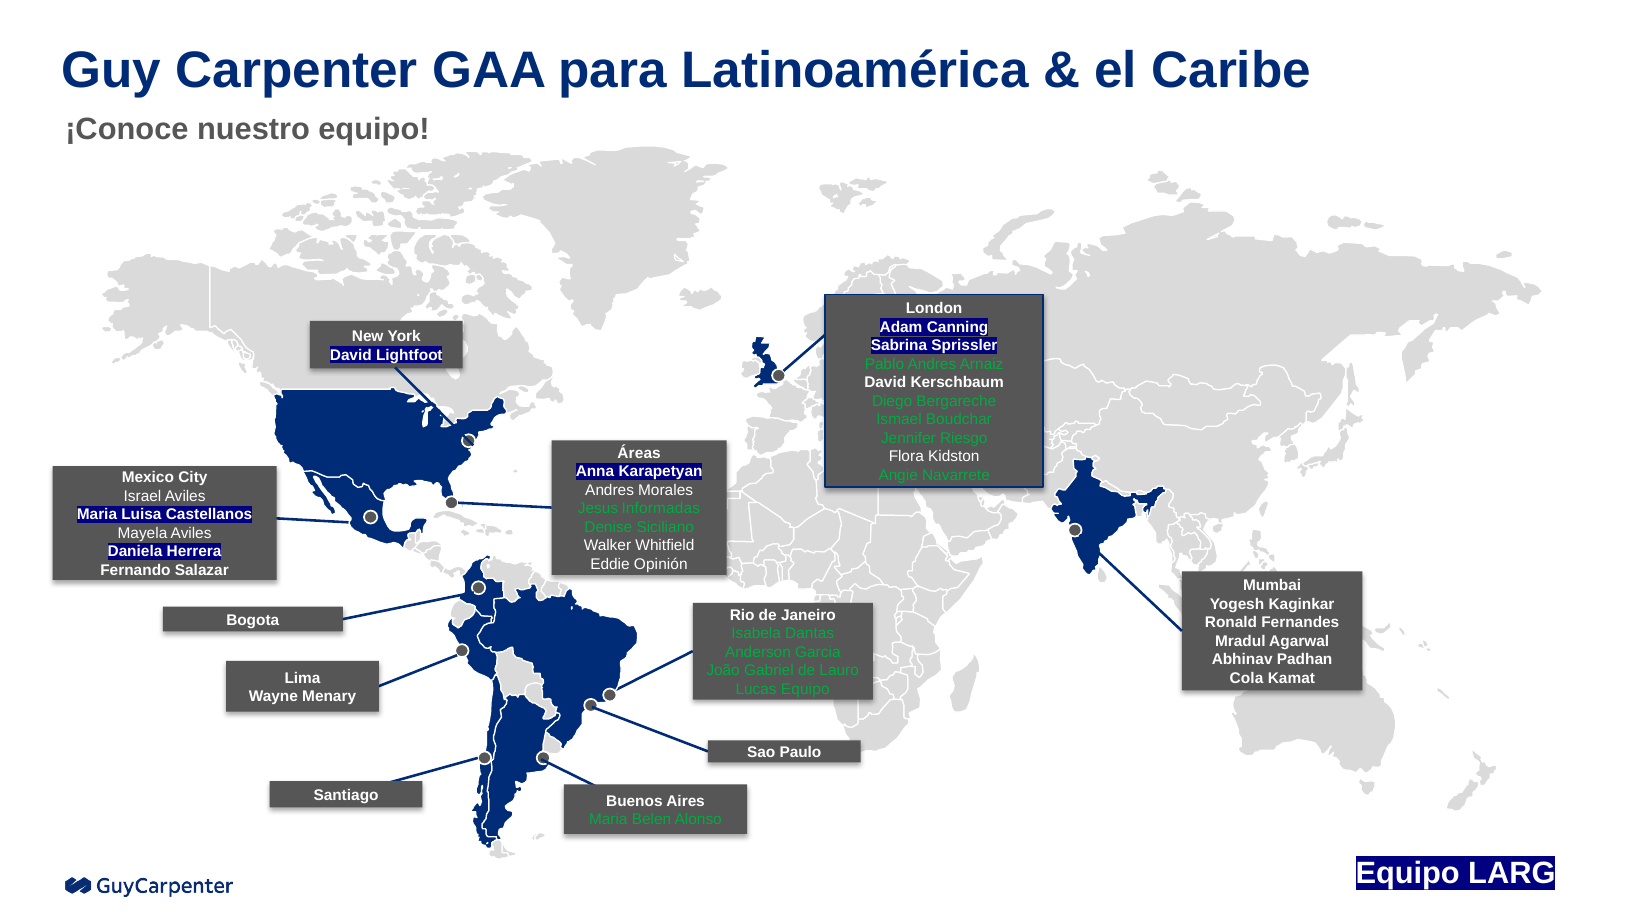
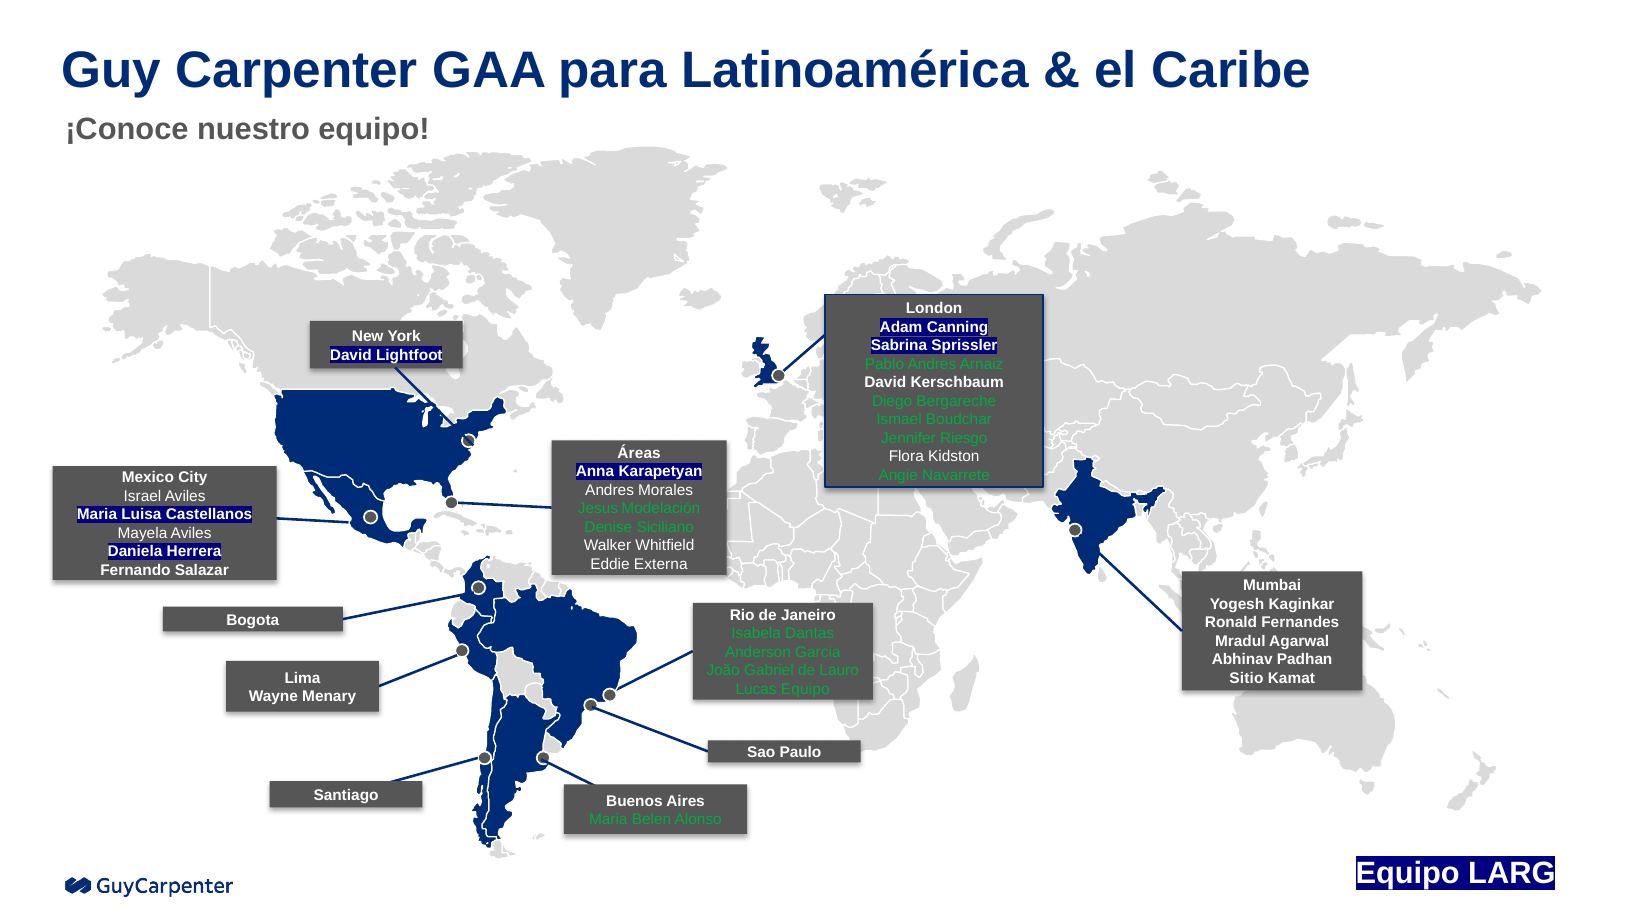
Informadas: Informadas -> Modelación
Opinión: Opinión -> Externa
Cola: Cola -> Sitio
